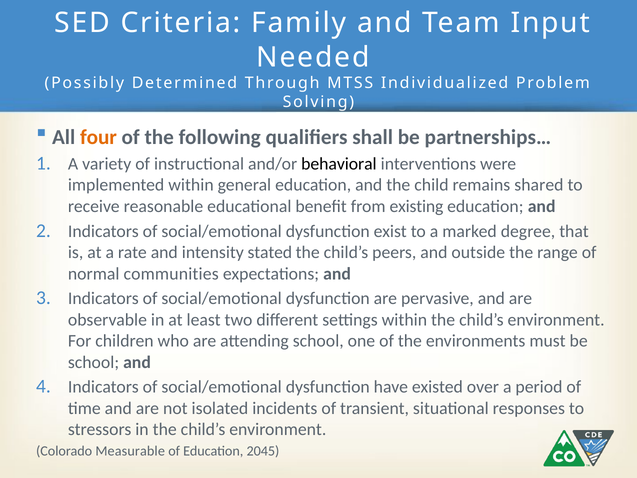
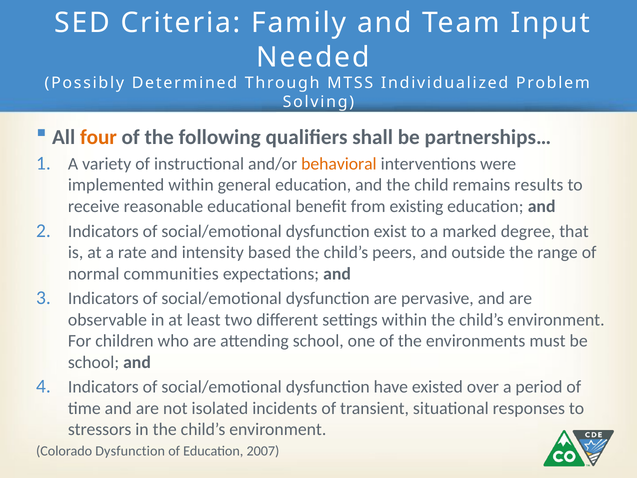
behavioral colour: black -> orange
shared: shared -> results
stated: stated -> based
Colorado Measurable: Measurable -> Dysfunction
2045: 2045 -> 2007
